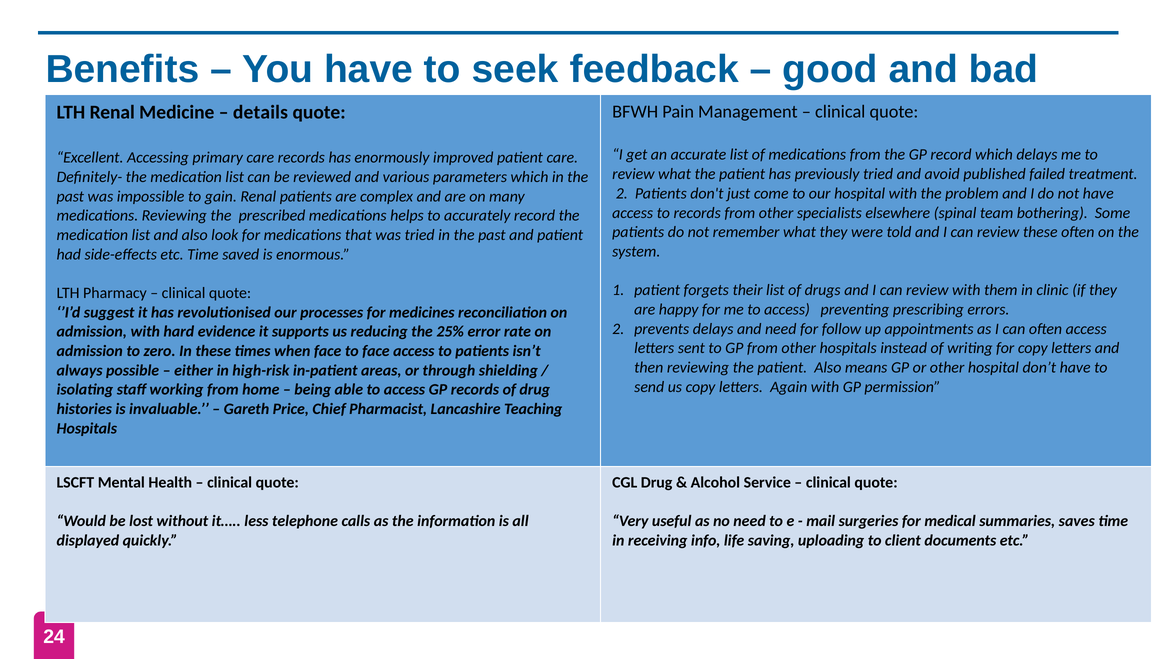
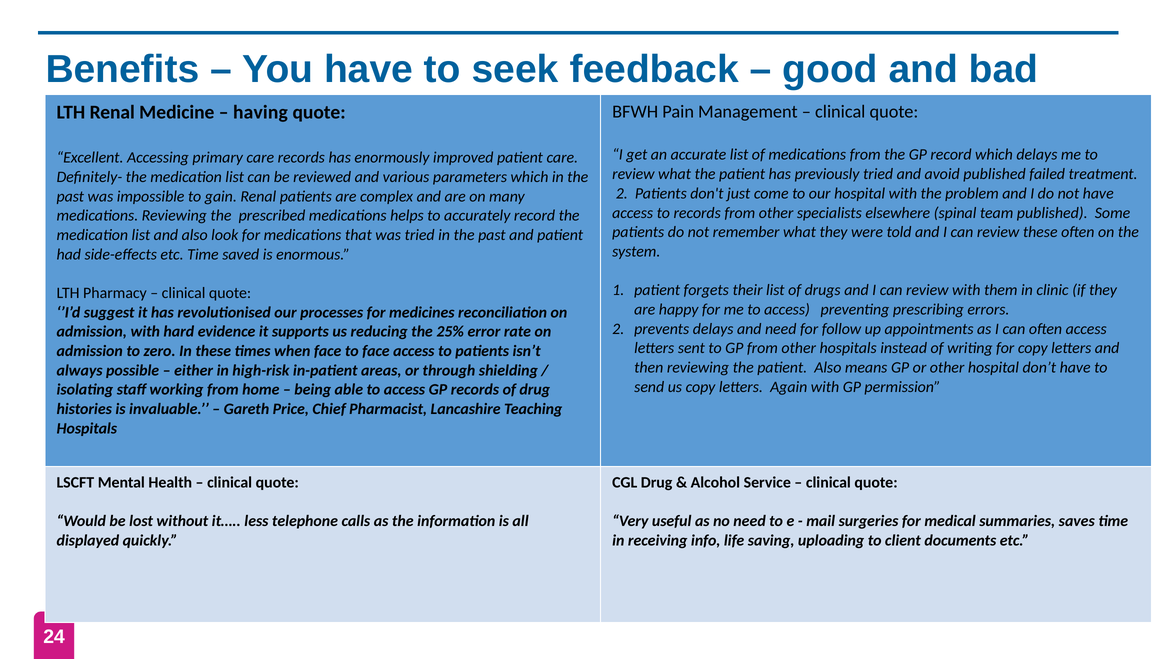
details: details -> having
team bothering: bothering -> published
